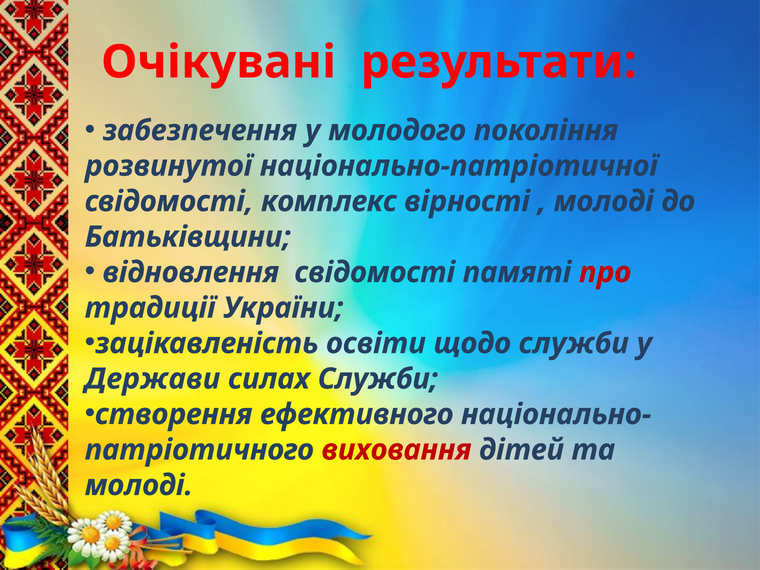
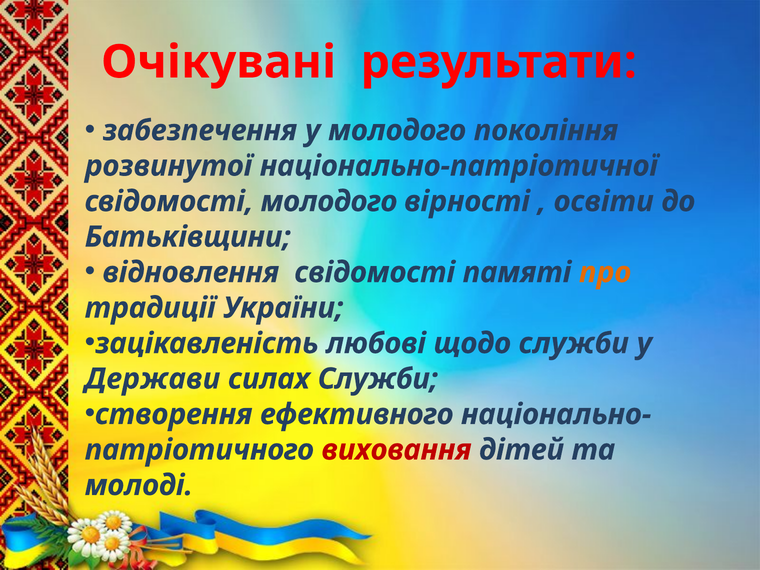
свідомості комплекс: комплекс -> молодого
молоді at (604, 201): молоді -> освіти
про colour: red -> orange
освіти: освіти -> любові
